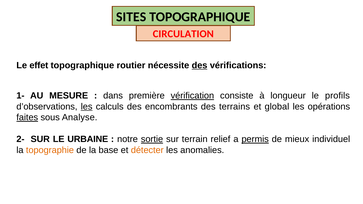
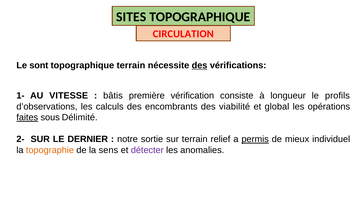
effet: effet -> sont
topographique routier: routier -> terrain
MESURE: MESURE -> VITESSE
dans: dans -> bâtis
vérification underline: present -> none
les at (87, 107) underline: present -> none
terrains: terrains -> viabilité
Analyse: Analyse -> Délimité
URBAINE: URBAINE -> DERNIER
sortie underline: present -> none
base: base -> sens
détecter colour: orange -> purple
